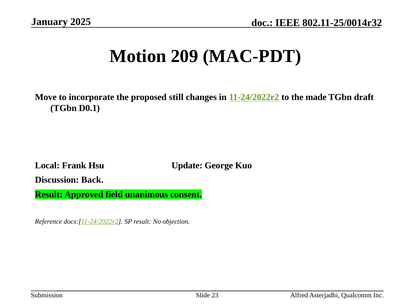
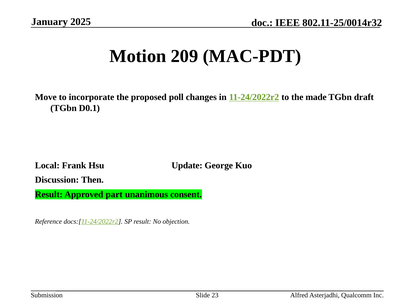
still: still -> poll
Back: Back -> Then
field: field -> part
